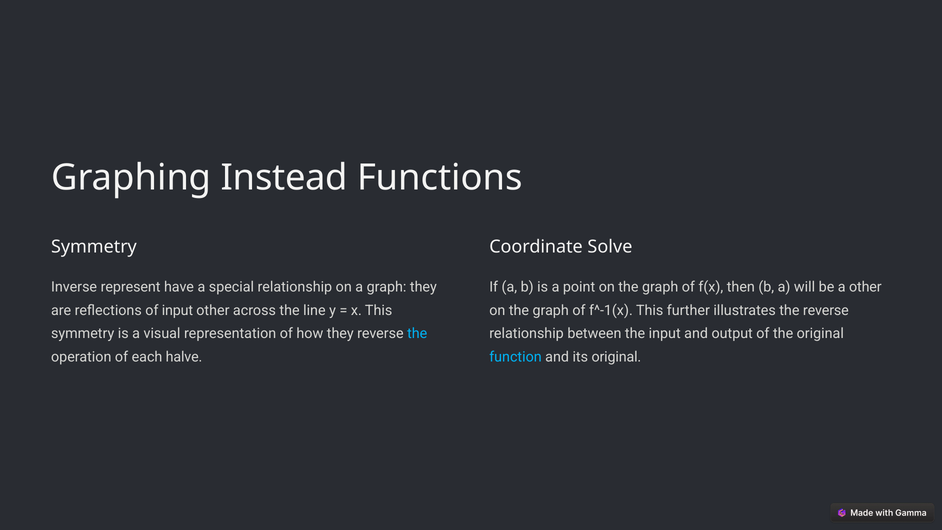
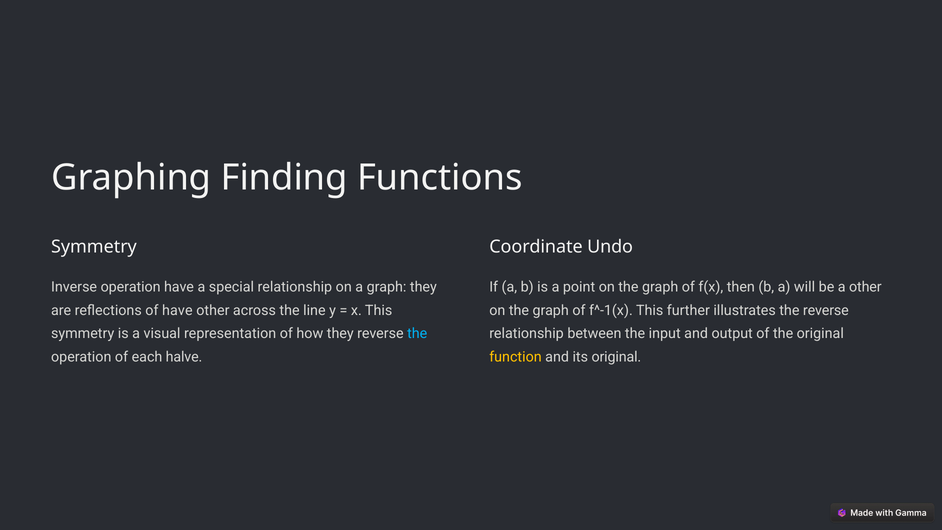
Instead: Instead -> Finding
Solve: Solve -> Undo
Inverse represent: represent -> operation
of input: input -> have
function colour: light blue -> yellow
